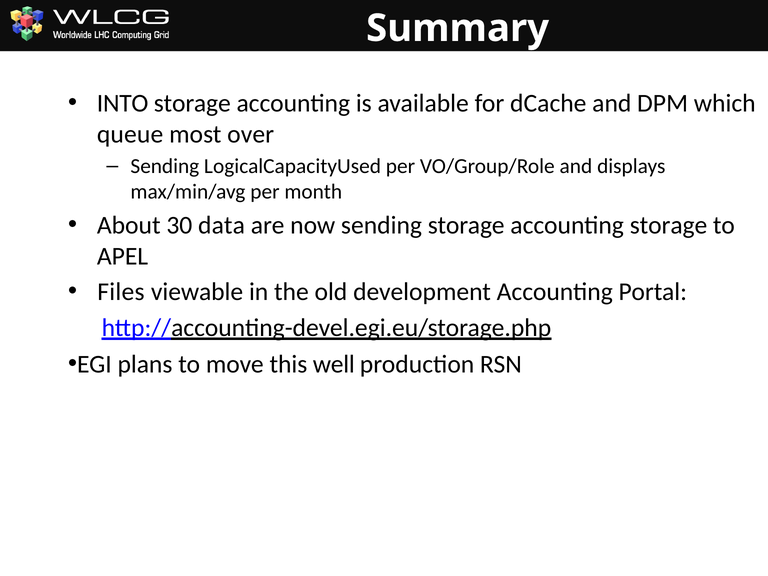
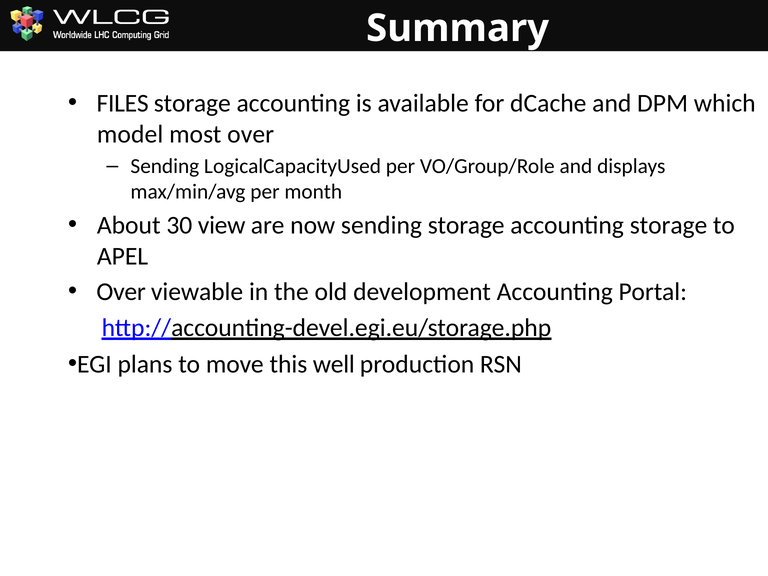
INTO: INTO -> FILES
queue: queue -> model
data: data -> view
Files at (121, 292): Files -> Over
